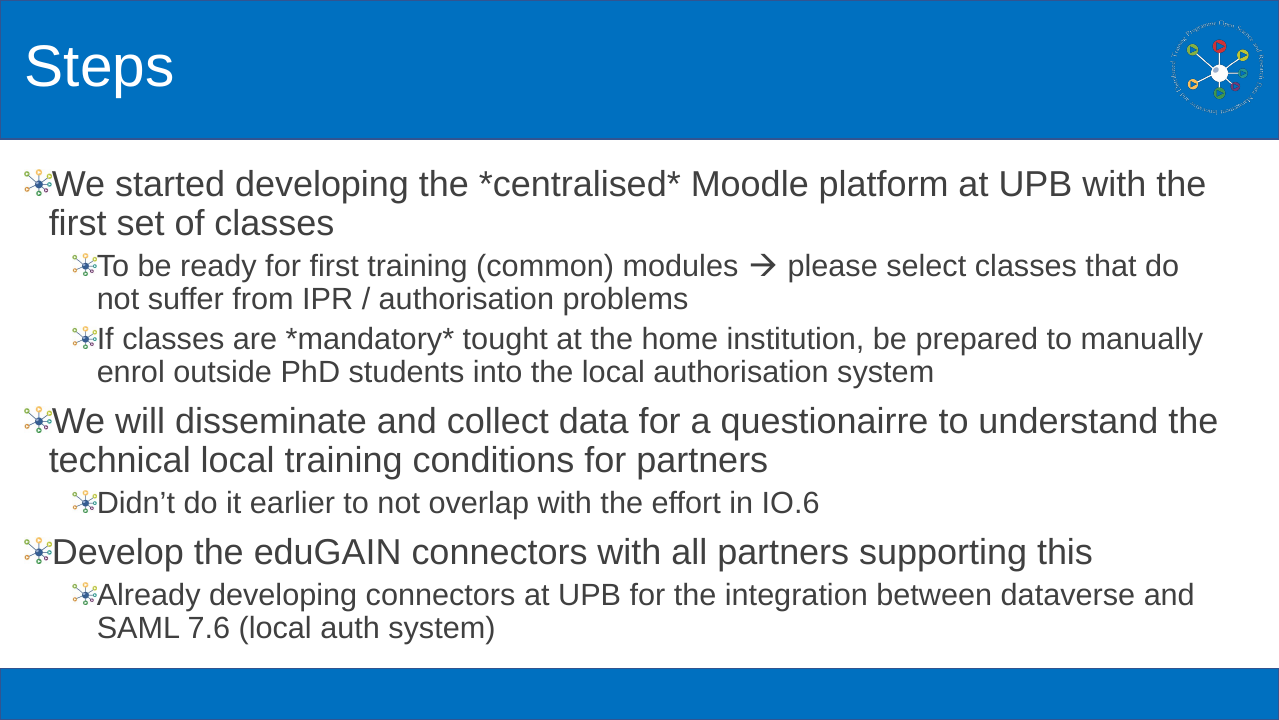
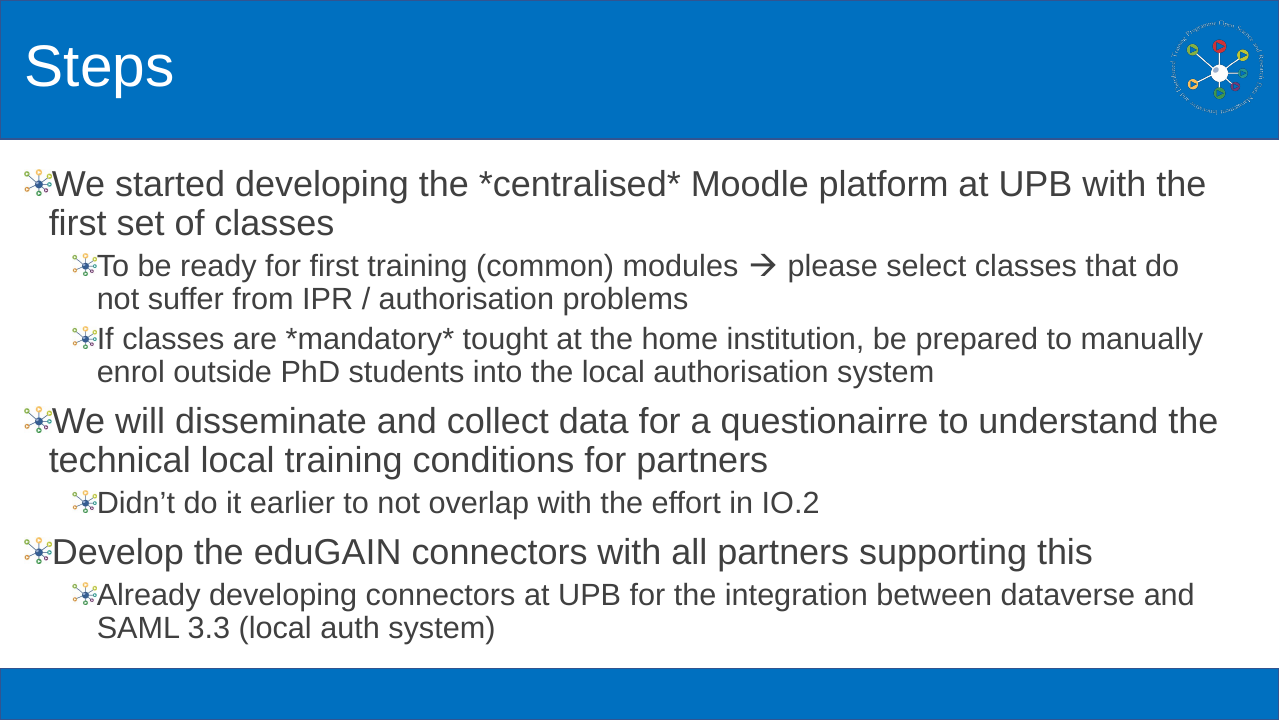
IO.6: IO.6 -> IO.2
7.6: 7.6 -> 3.3
